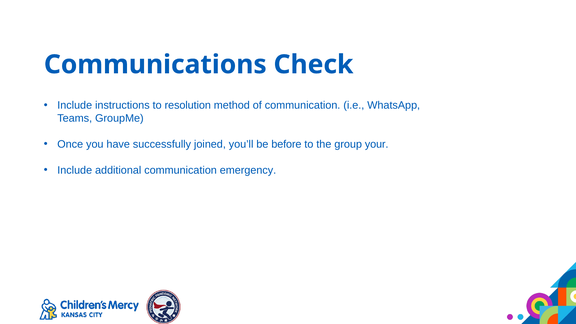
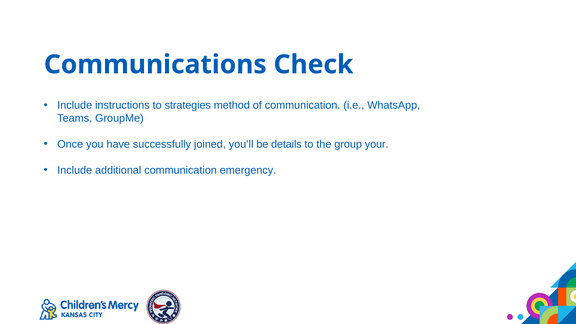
resolution: resolution -> strategies
before: before -> details
